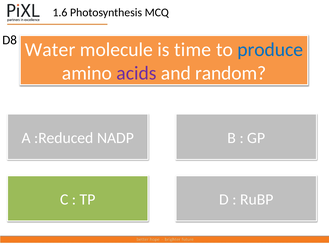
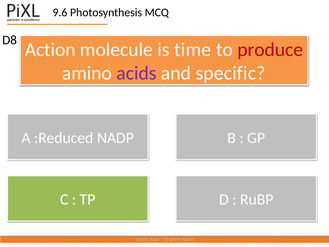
1.6: 1.6 -> 9.6
Water: Water -> Action
produce colour: blue -> red
random: random -> specific
